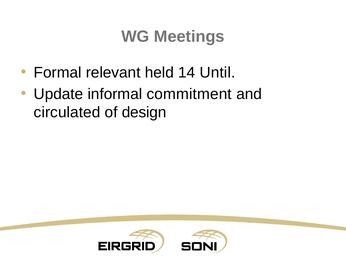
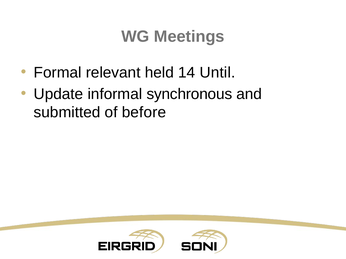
commitment: commitment -> synchronous
circulated: circulated -> submitted
design: design -> before
